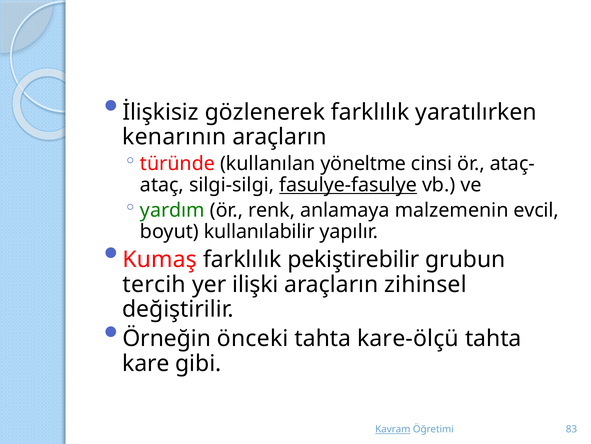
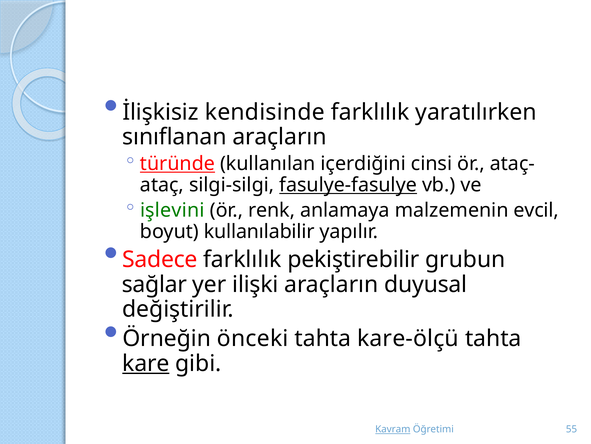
gözlenerek: gözlenerek -> kendisinde
kenarının: kenarının -> sınıflanan
türünde underline: none -> present
yöneltme: yöneltme -> içerdiğini
yardım: yardım -> işlevini
Kumaş: Kumaş -> Sadece
tercih: tercih -> sağlar
zihinsel: zihinsel -> duyusal
kare underline: none -> present
83: 83 -> 55
